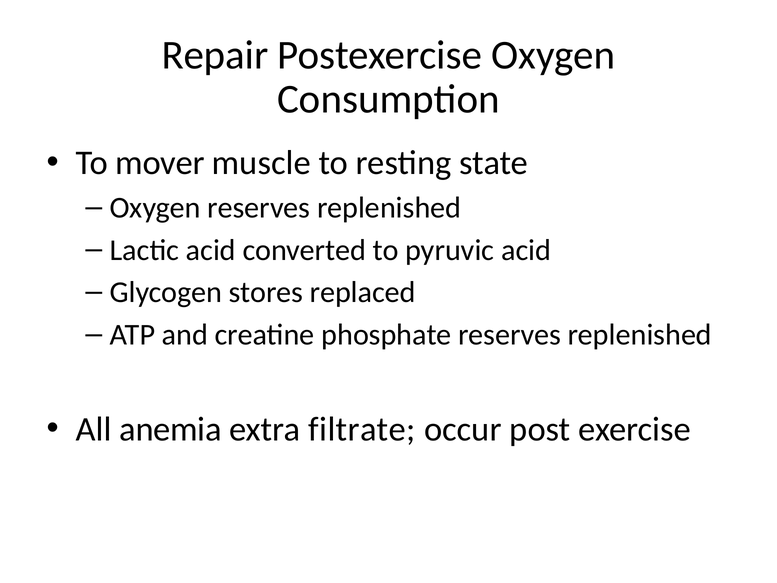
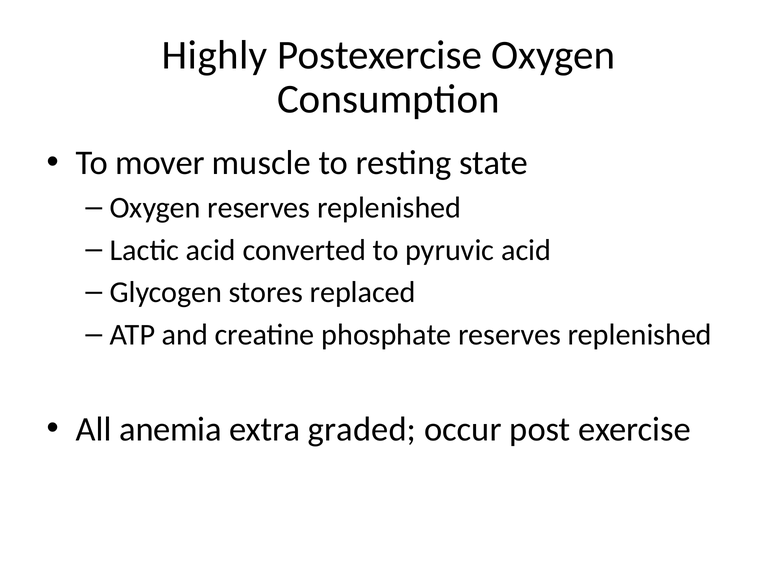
Repair: Repair -> Highly
filtrate: filtrate -> graded
